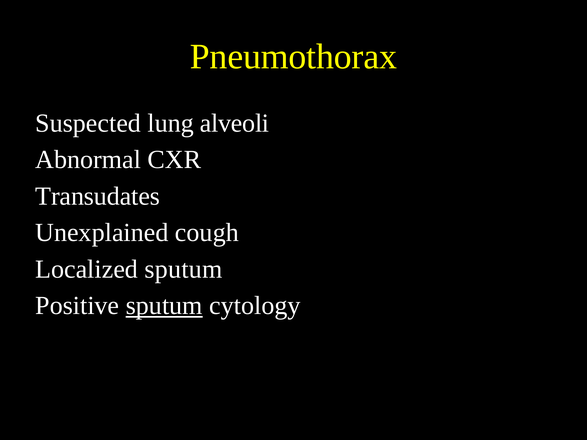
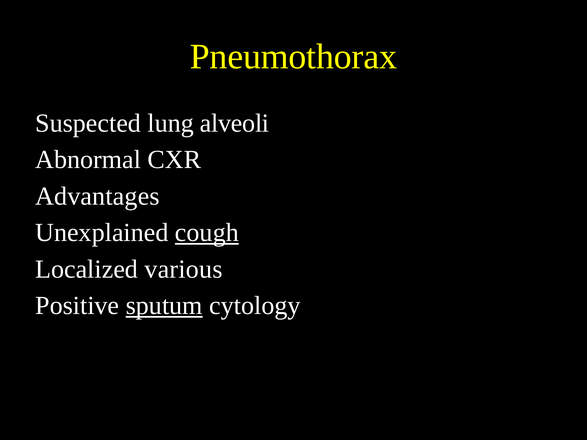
Transudates: Transudates -> Advantages
cough underline: none -> present
Localized sputum: sputum -> various
